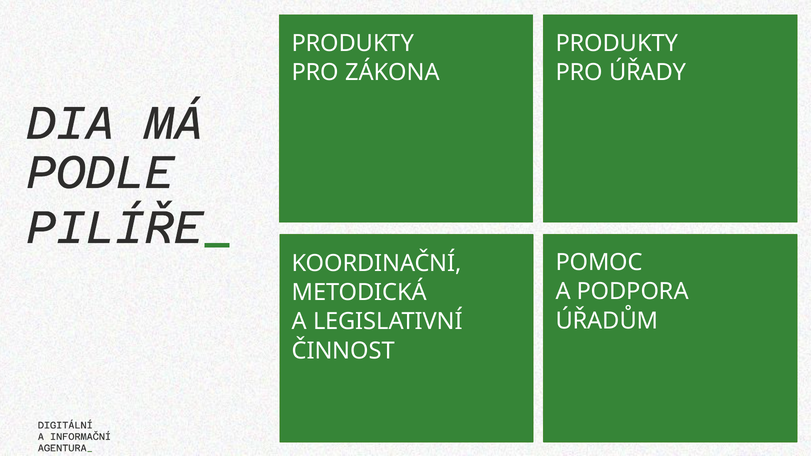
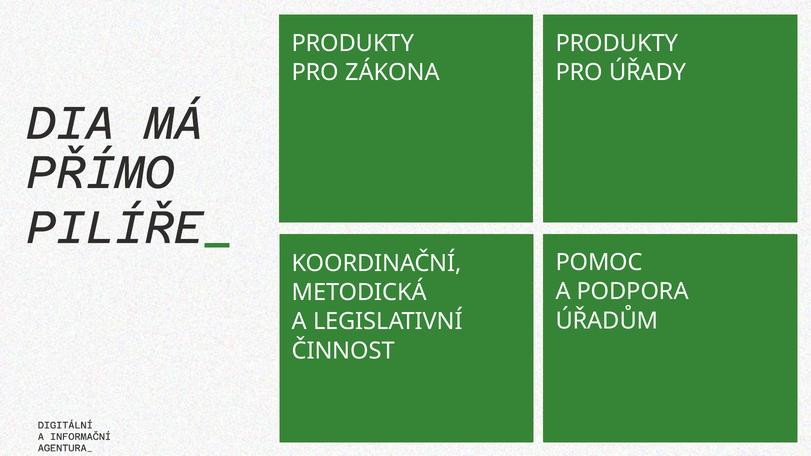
PODLE: PODLE -> PŘÍMO
